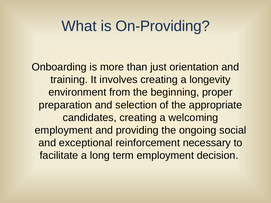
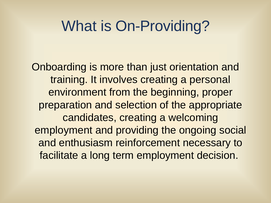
longevity: longevity -> personal
exceptional: exceptional -> enthusiasm
